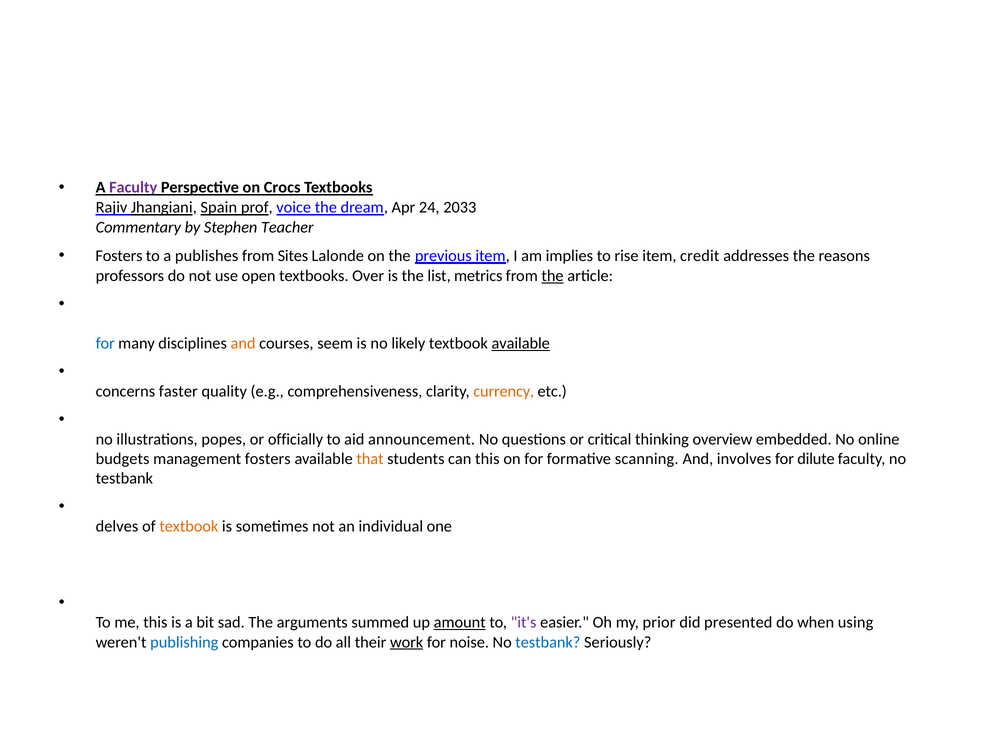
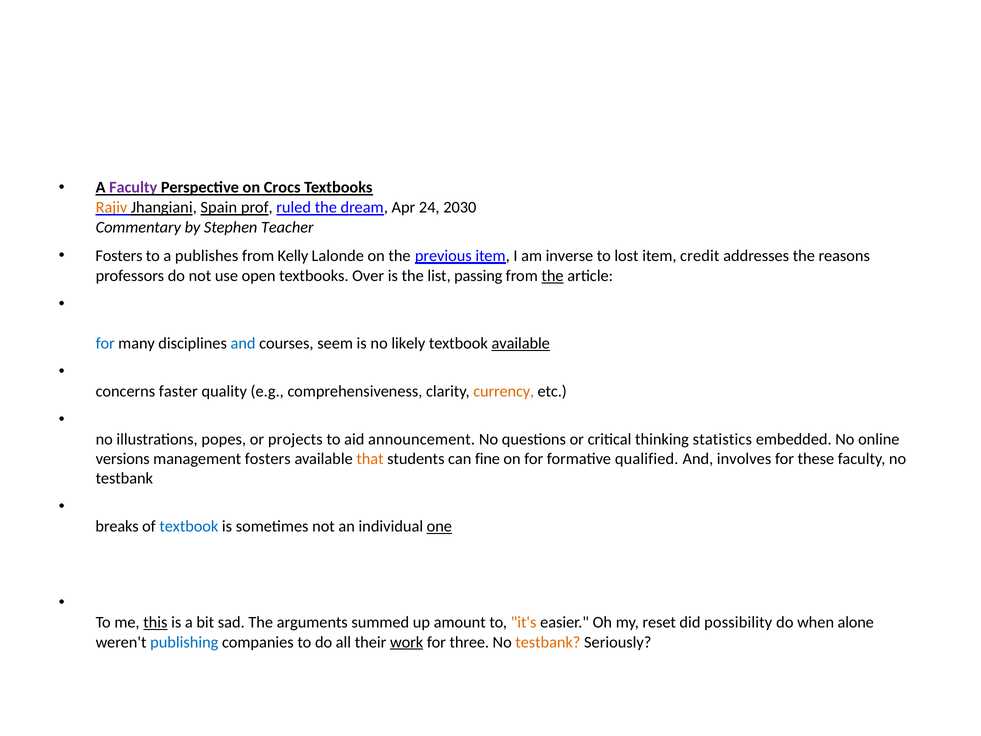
Rajiv colour: black -> orange
voice: voice -> ruled
2033: 2033 -> 2030
Sites: Sites -> Kelly
implies: implies -> inverse
rise: rise -> lost
metrics: metrics -> passing
and at (243, 343) colour: orange -> blue
officially: officially -> projects
overview: overview -> statistics
budgets: budgets -> versions
can this: this -> fine
scanning: scanning -> qualified
dilute: dilute -> these
delves: delves -> breaks
textbook at (189, 526) colour: orange -> blue
one underline: none -> present
this at (155, 622) underline: none -> present
amount underline: present -> none
it's colour: purple -> orange
prior: prior -> reset
presented: presented -> possibility
using: using -> alone
noise: noise -> three
testbank at (548, 642) colour: blue -> orange
